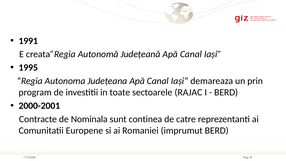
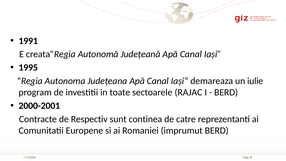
prin: prin -> iulie
Nominala: Nominala -> Respectiv
